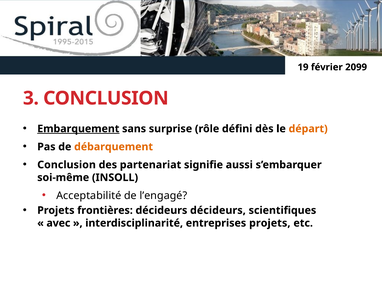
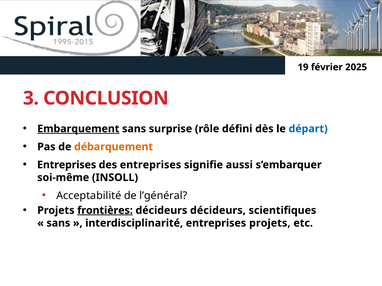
2099: 2099 -> 2025
départ colour: orange -> blue
Conclusion at (67, 165): Conclusion -> Entreprises
des partenariat: partenariat -> entreprises
l’engagé: l’engagé -> l’général
frontières underline: none -> present
avec at (58, 223): avec -> sans
